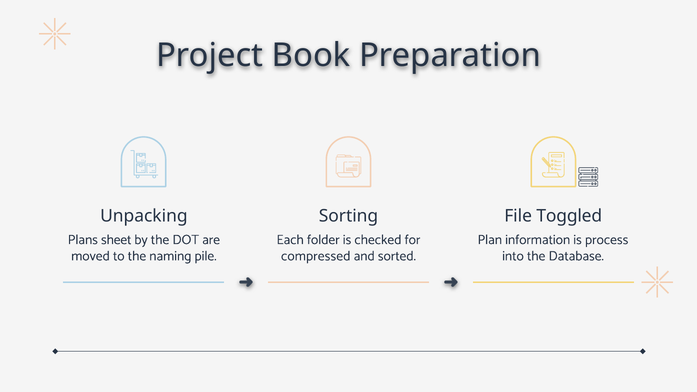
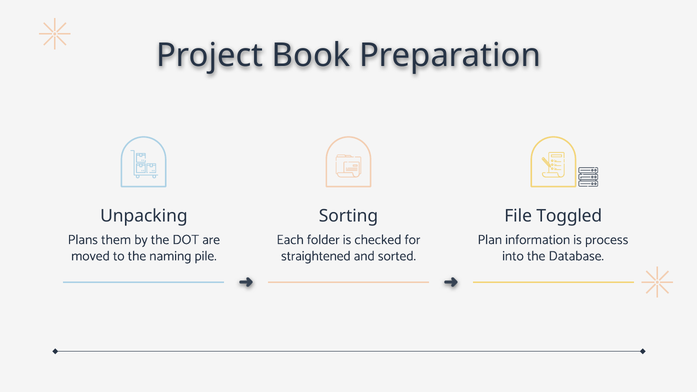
sheet: sheet -> them
compressed: compressed -> straightened
